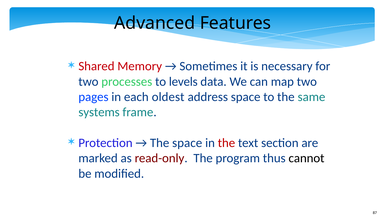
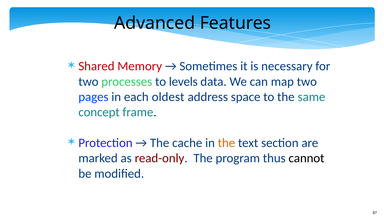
systems: systems -> concept
The space: space -> cache
the at (226, 143) colour: red -> orange
